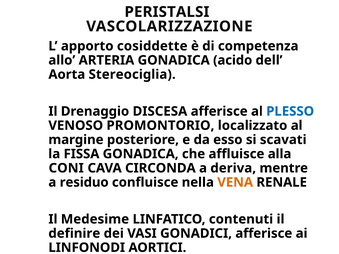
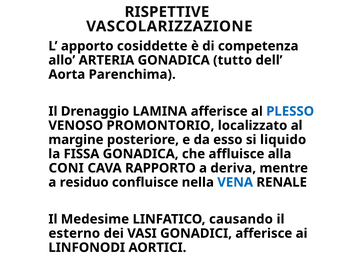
PERISTALSI: PERISTALSI -> RISPETTIVE
acido: acido -> tutto
Stereociglia: Stereociglia -> Parenchima
DISCESA: DISCESA -> LAMINA
scavati: scavati -> liquido
CIRCONDA: CIRCONDA -> RAPPORTO
VENA colour: orange -> blue
contenuti: contenuti -> causando
definire: definire -> esterno
